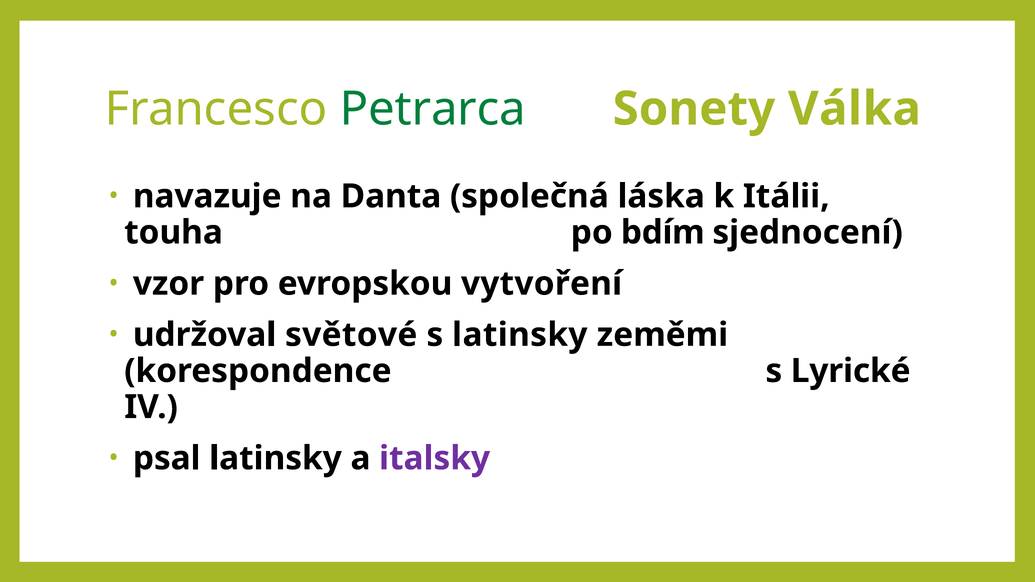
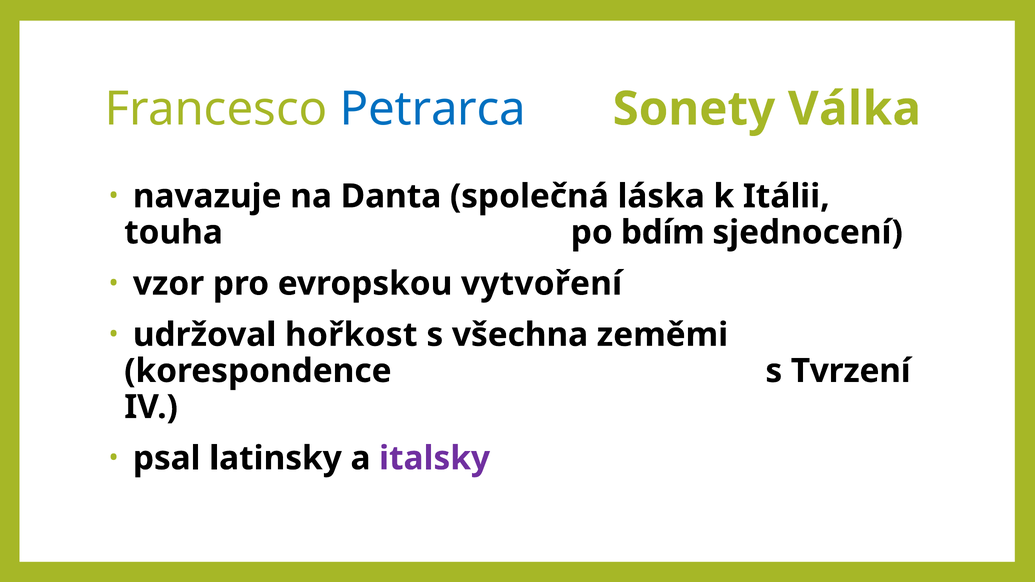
Petrarca colour: green -> blue
světové: světové -> hořkost
s latinsky: latinsky -> všechna
Lyrické: Lyrické -> Tvrzení
